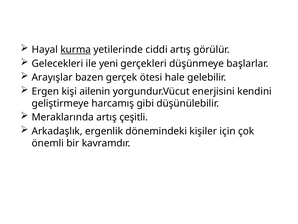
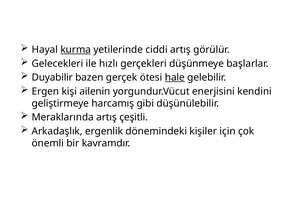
yeni: yeni -> hızlı
Arayışlar: Arayışlar -> Duyabilir
hale underline: none -> present
